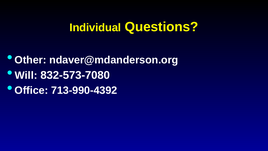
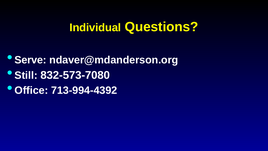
Other: Other -> Serve
Will: Will -> Still
713-990-4392: 713-990-4392 -> 713-994-4392
